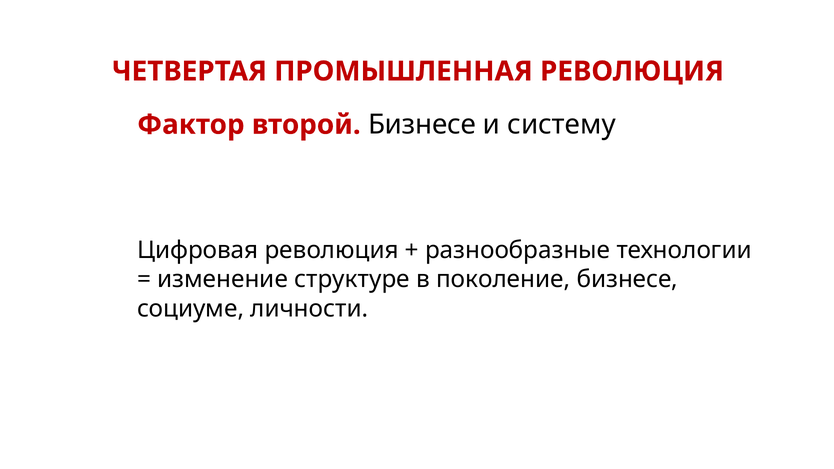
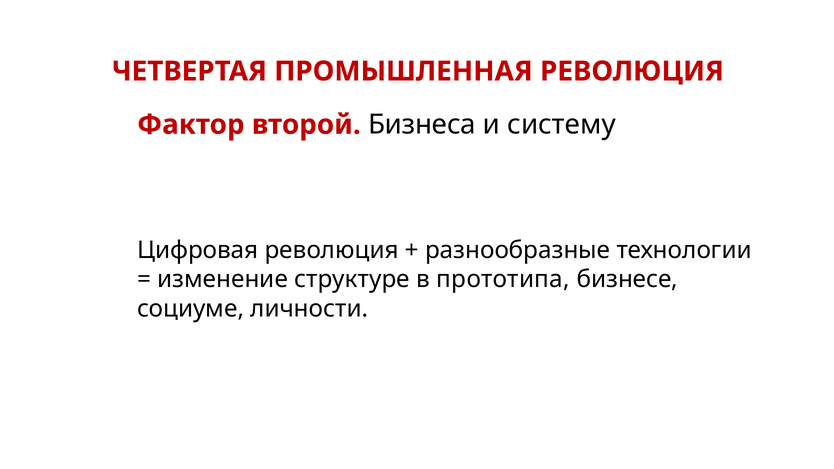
второй Бизнесе: Бизнесе -> Бизнеса
поколение: поколение -> прототипа
